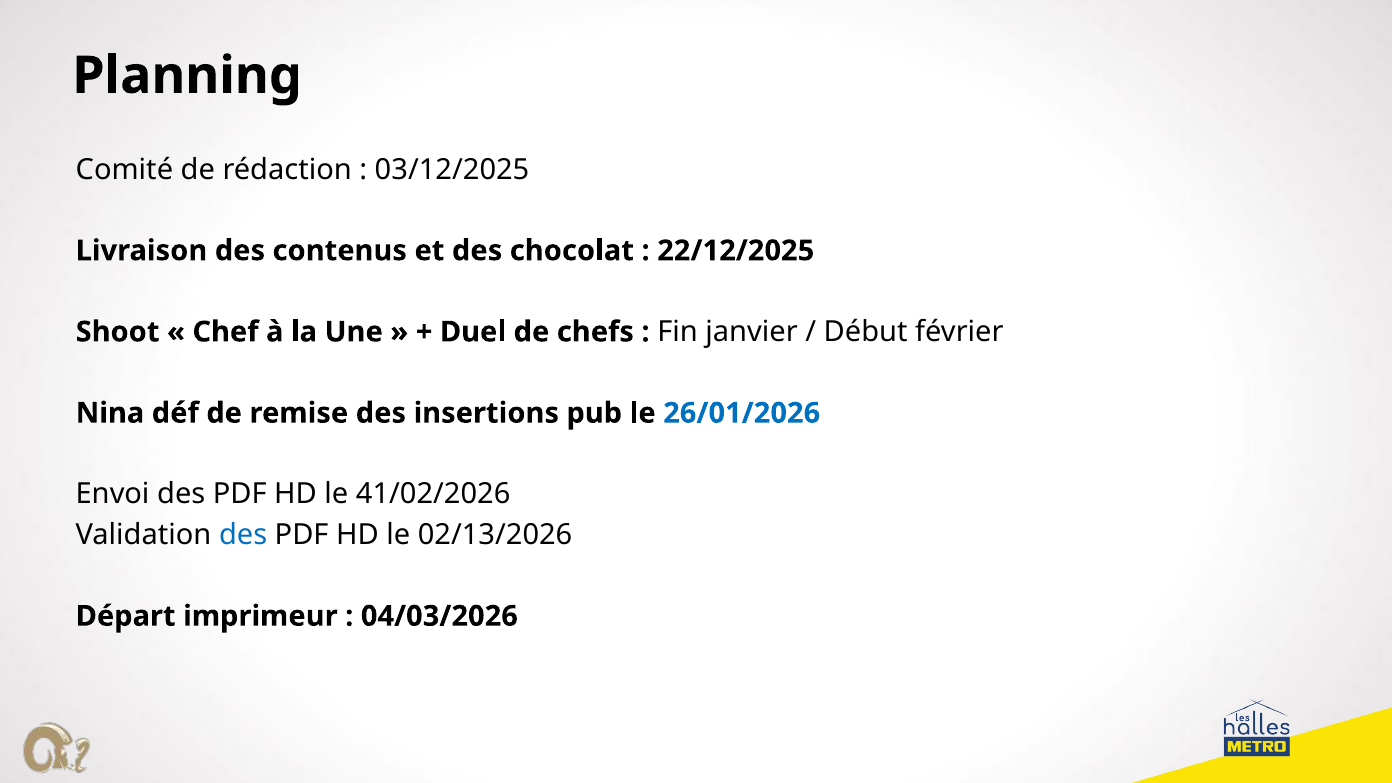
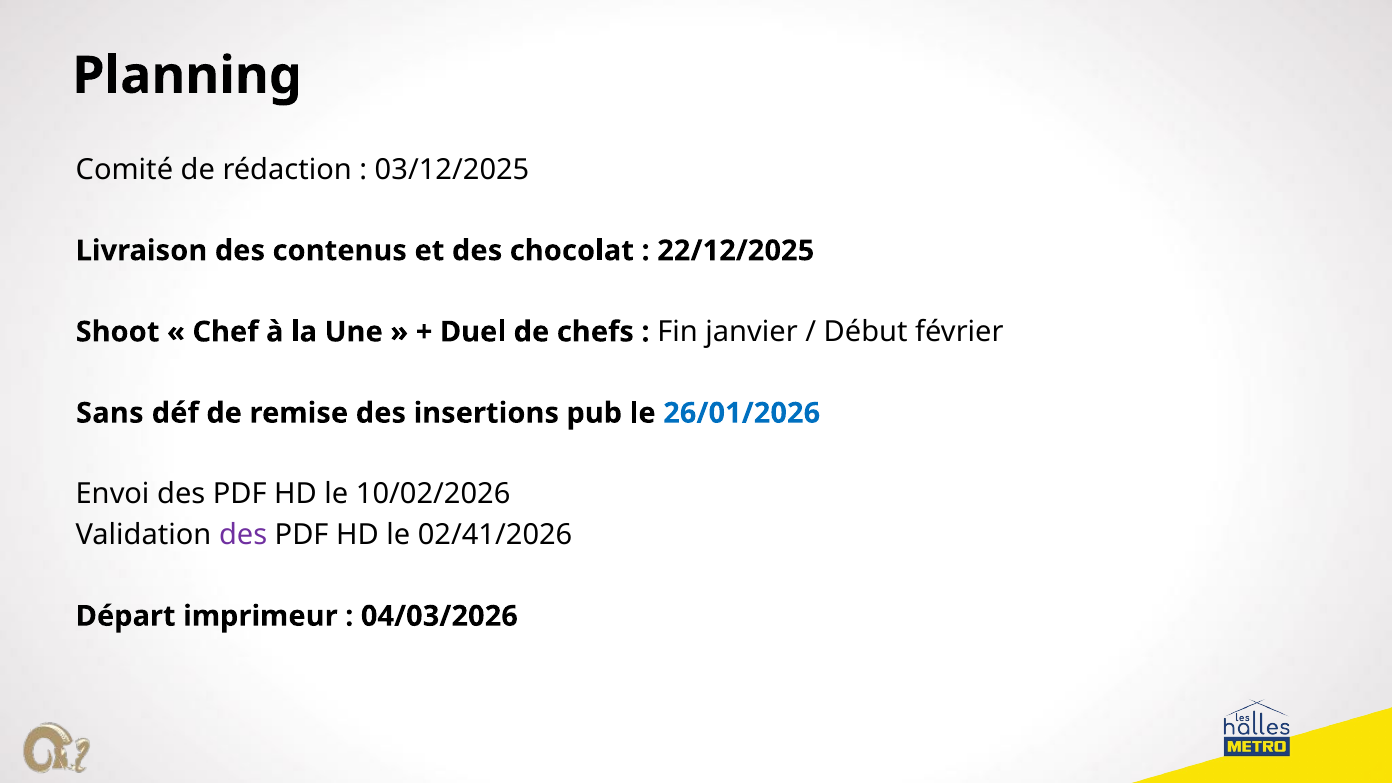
Nina: Nina -> Sans
41/02/2026: 41/02/2026 -> 10/02/2026
des at (243, 535) colour: blue -> purple
02/13/2026: 02/13/2026 -> 02/41/2026
